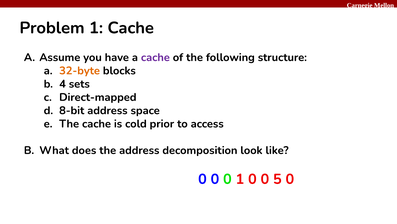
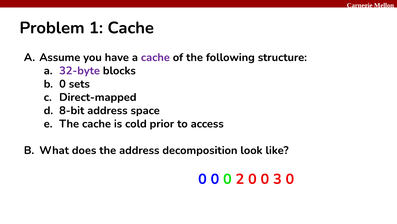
32-byte colour: orange -> purple
4 at (62, 84): 4 -> 0
0 1: 1 -> 2
5: 5 -> 3
